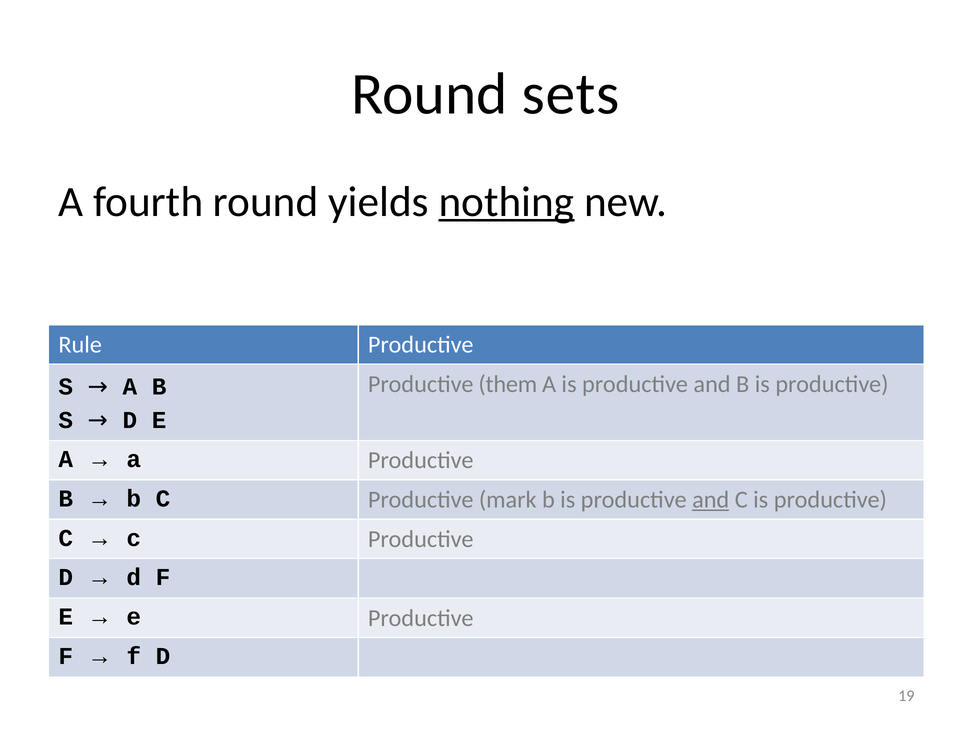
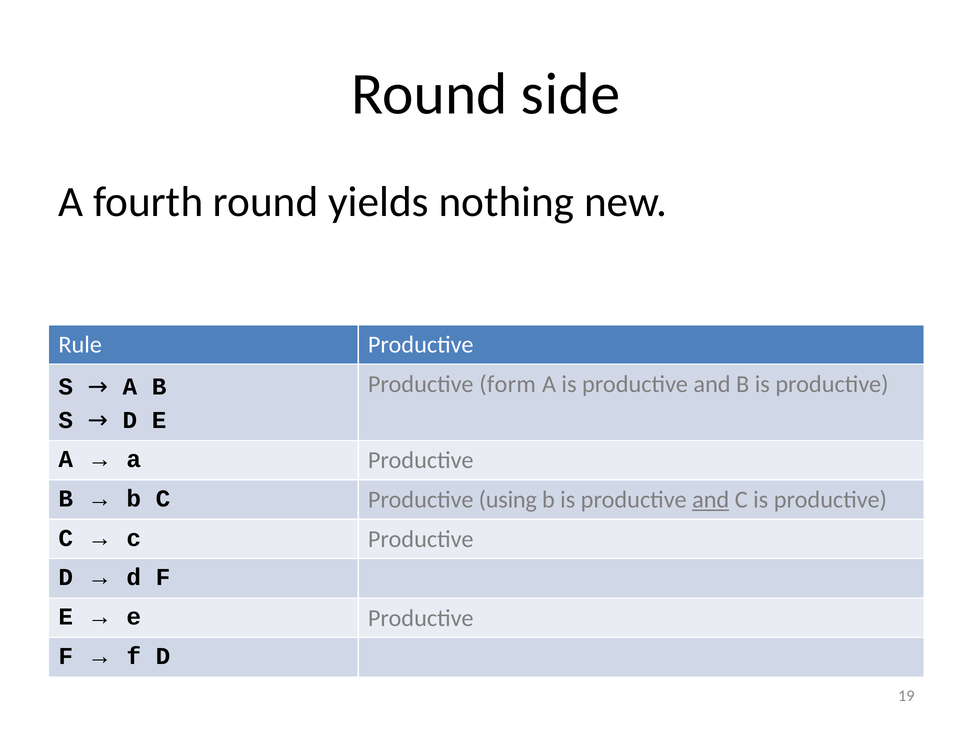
sets: sets -> side
nothing underline: present -> none
them: them -> form
mark: mark -> using
